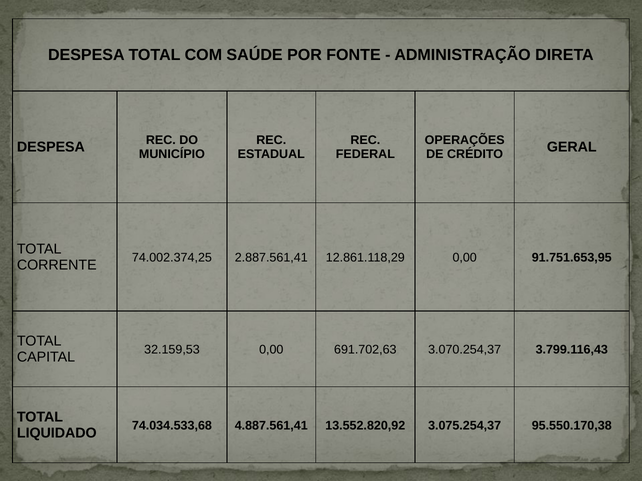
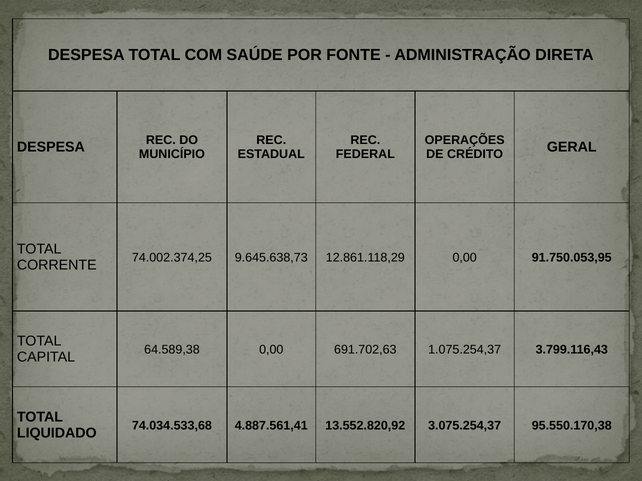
2.887.561,41: 2.887.561,41 -> 9.645.638,73
91.751.653,95: 91.751.653,95 -> 91.750.053,95
32.159,53: 32.159,53 -> 64.589,38
3.070.254,37: 3.070.254,37 -> 1.075.254,37
